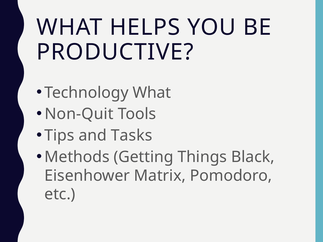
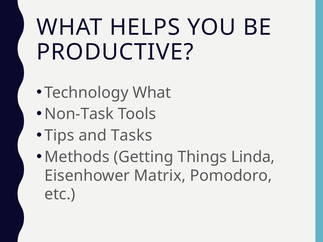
Non-Quit: Non-Quit -> Non-Task
Black: Black -> Linda
